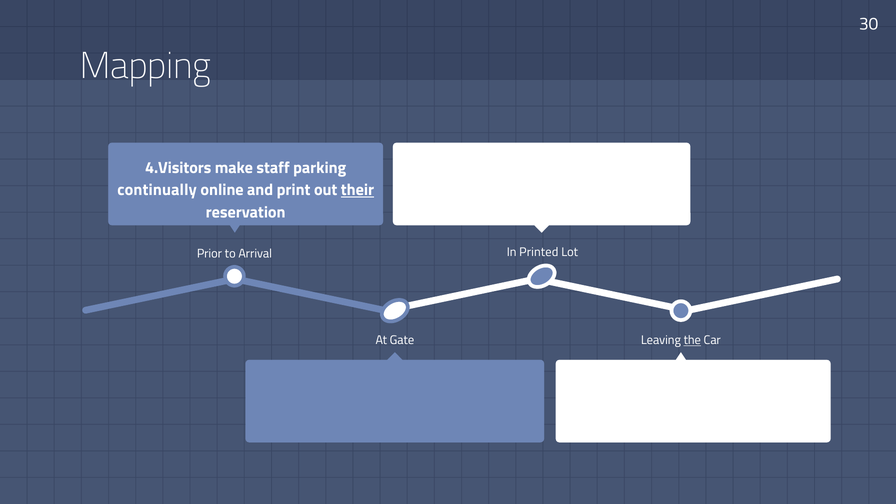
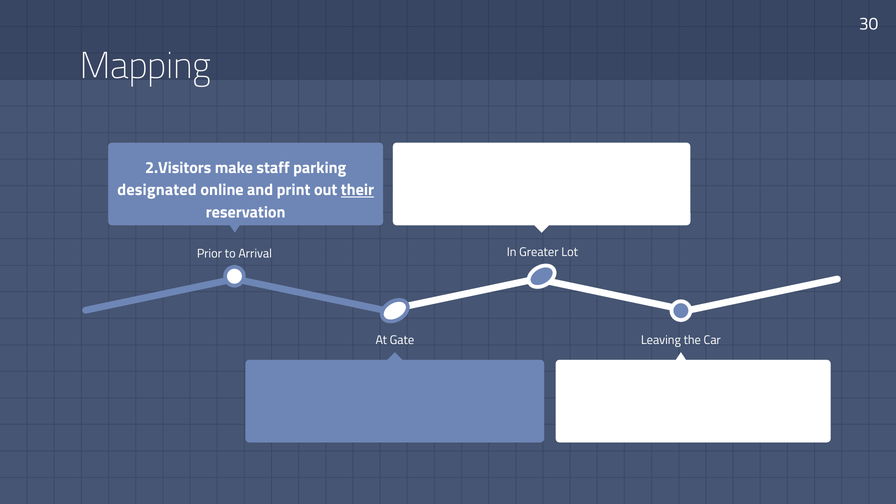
4.Visitors: 4.Visitors -> 2.Visitors
continually: continually -> designated
Printed: Printed -> Greater
the underline: present -> none
